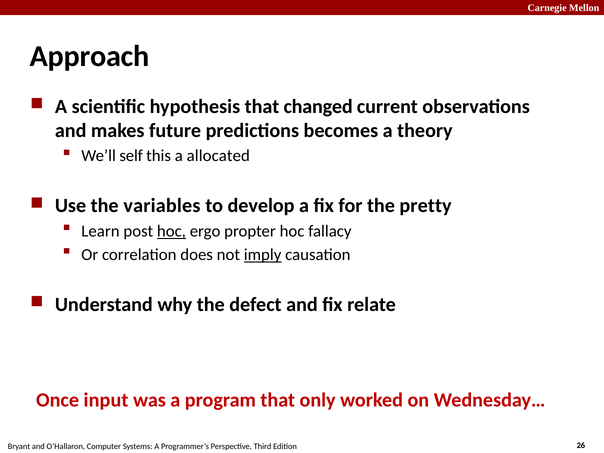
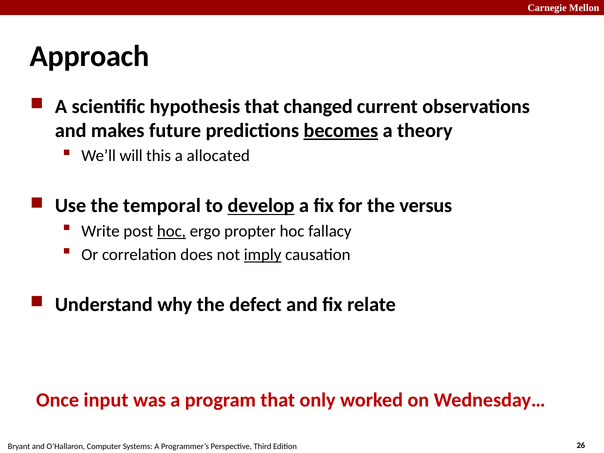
becomes underline: none -> present
self: self -> will
variables: variables -> temporal
develop underline: none -> present
pretty: pretty -> versus
Learn: Learn -> Write
